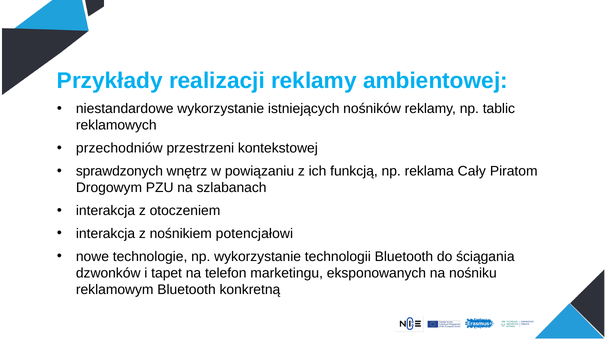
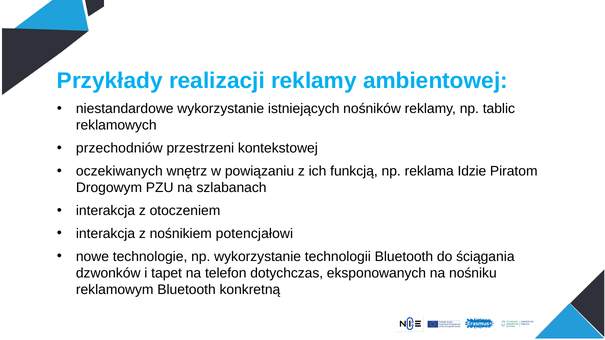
sprawdzonych: sprawdzonych -> oczekiwanych
Cały: Cały -> Idzie
marketingu: marketingu -> dotychczas
